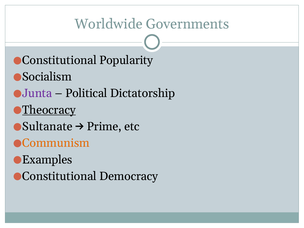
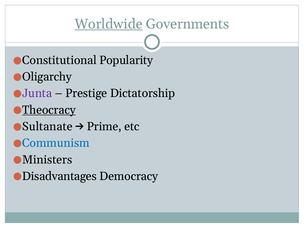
Worldwide underline: none -> present
Socialism: Socialism -> Oligarchy
Political: Political -> Prestige
Communism colour: orange -> blue
Examples: Examples -> Ministers
Constitutional at (59, 176): Constitutional -> Disadvantages
